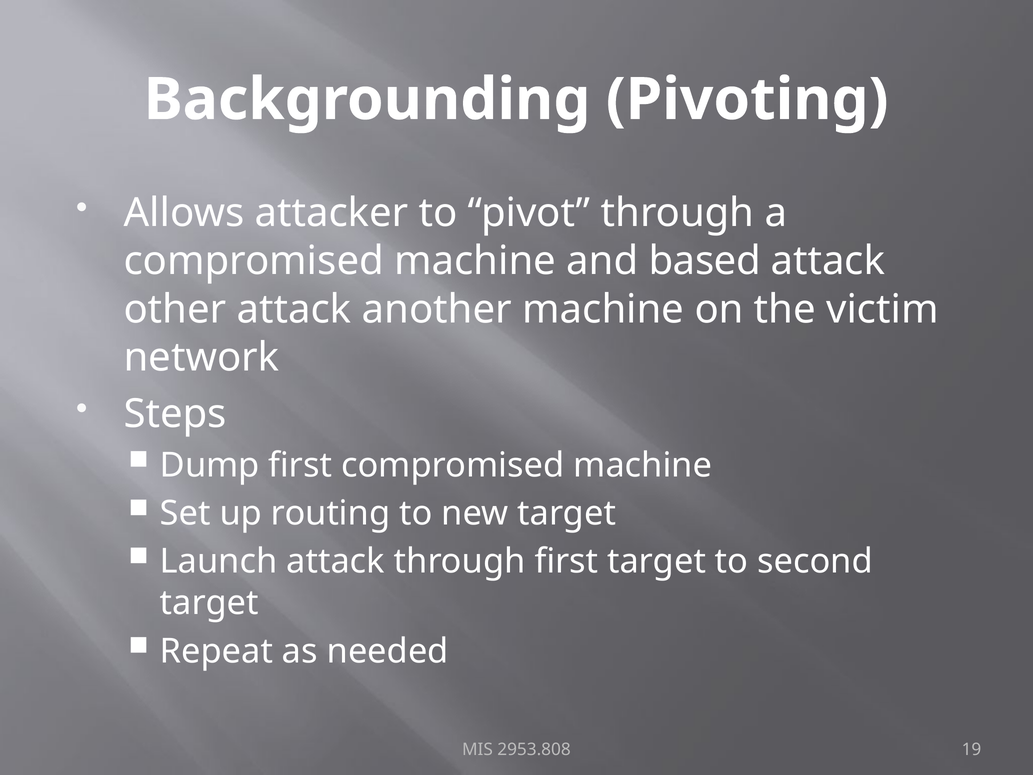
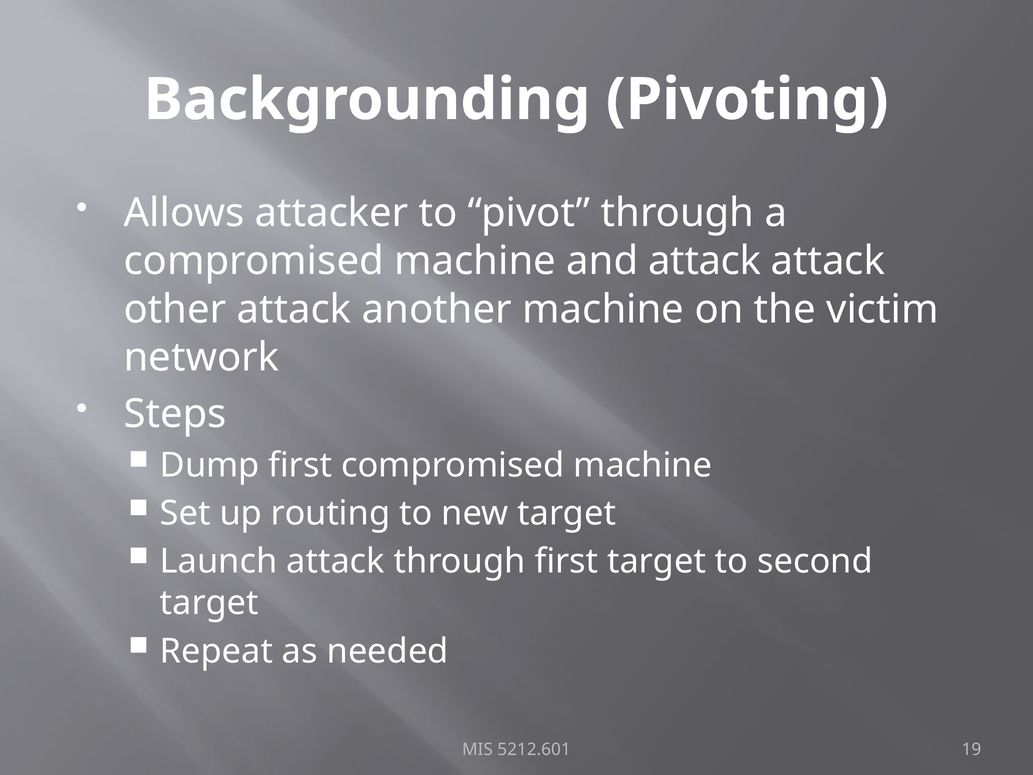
and based: based -> attack
2953.808: 2953.808 -> 5212.601
